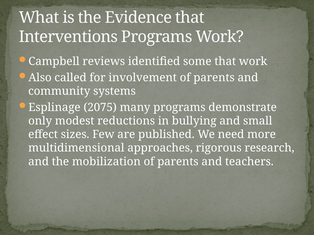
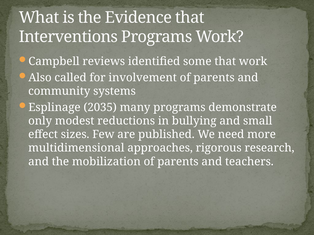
2075: 2075 -> 2035
